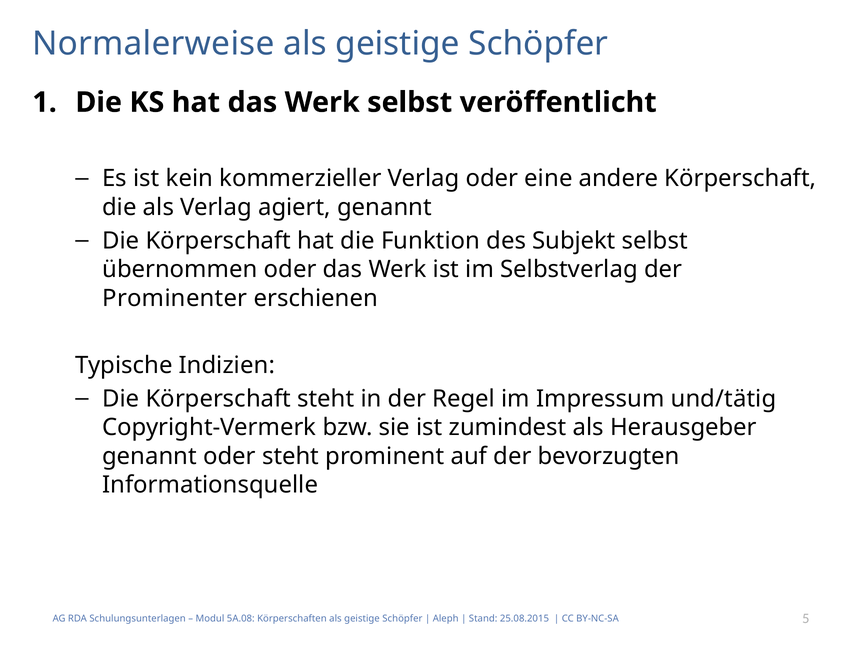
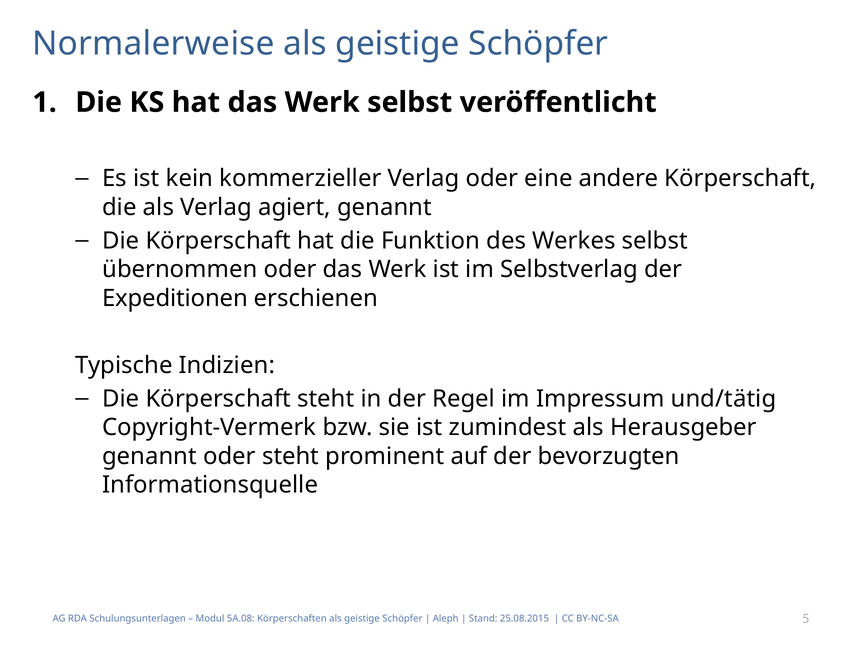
Subjekt: Subjekt -> Werkes
Prominenter: Prominenter -> Expeditionen
